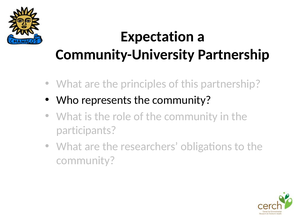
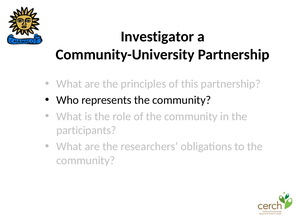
Expectation: Expectation -> Investigator
